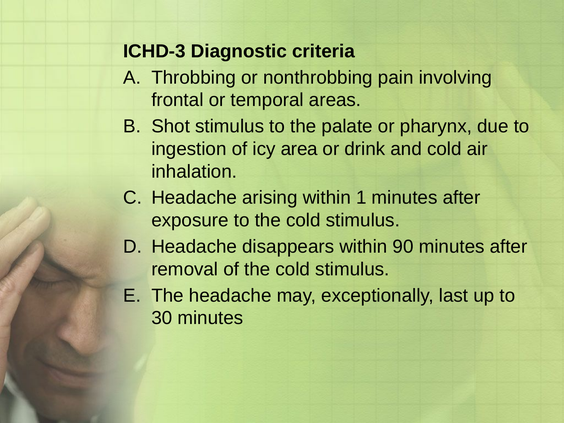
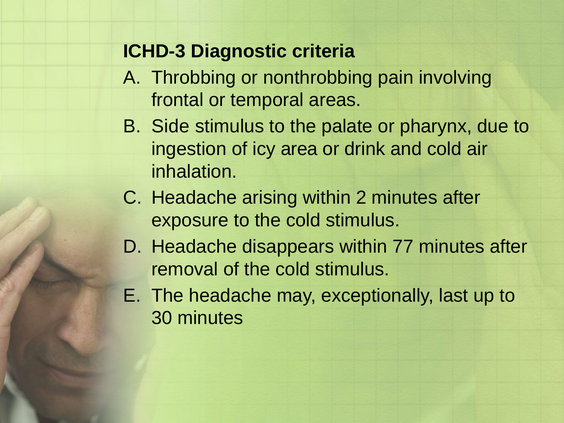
Shot: Shot -> Side
1: 1 -> 2
90: 90 -> 77
